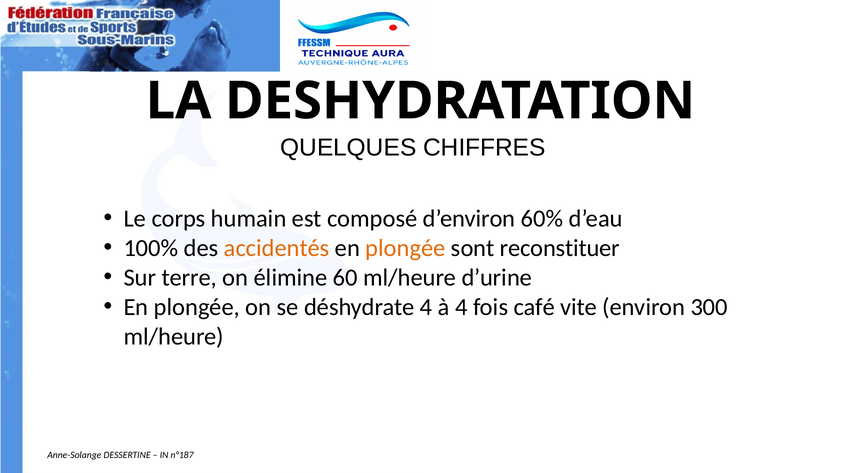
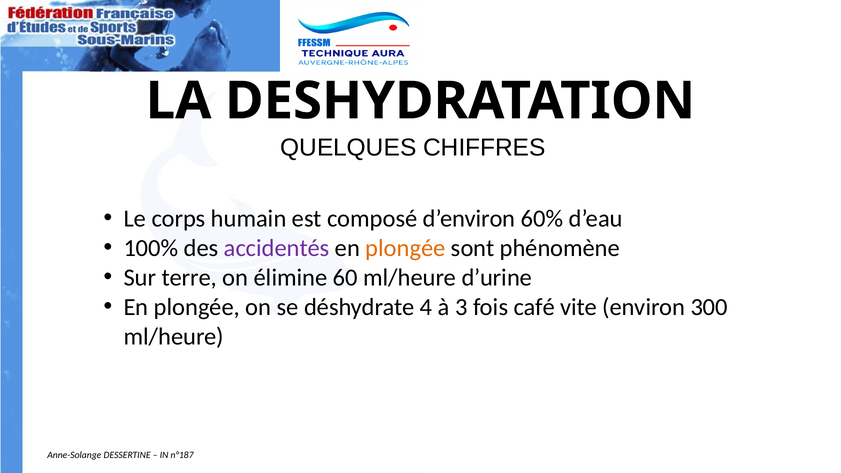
accidentés colour: orange -> purple
reconstituer: reconstituer -> phénomène
à 4: 4 -> 3
